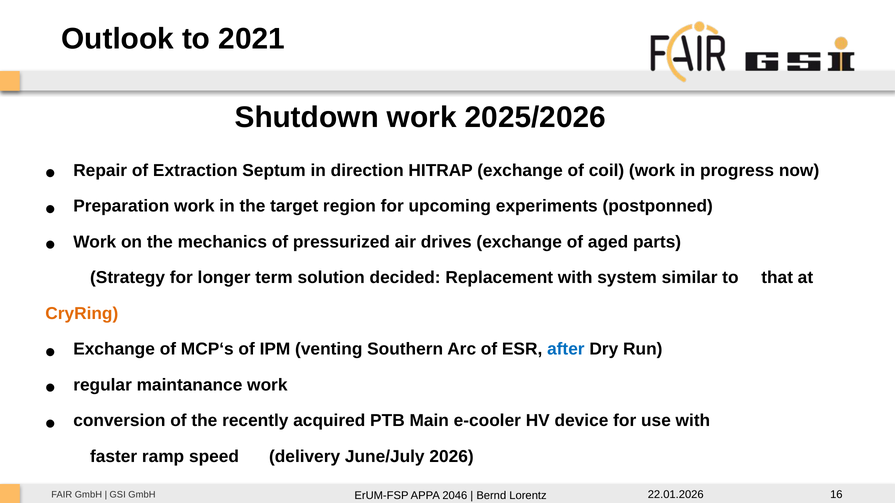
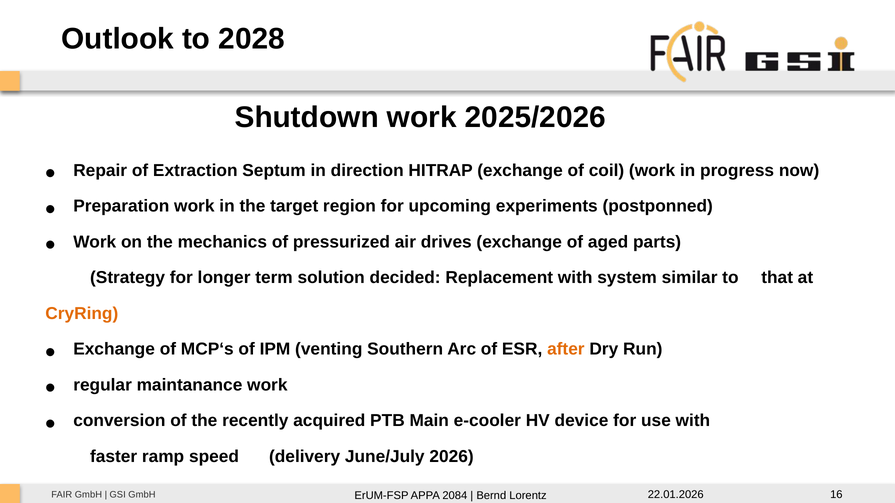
2021: 2021 -> 2028
after colour: blue -> orange
2046: 2046 -> 2084
